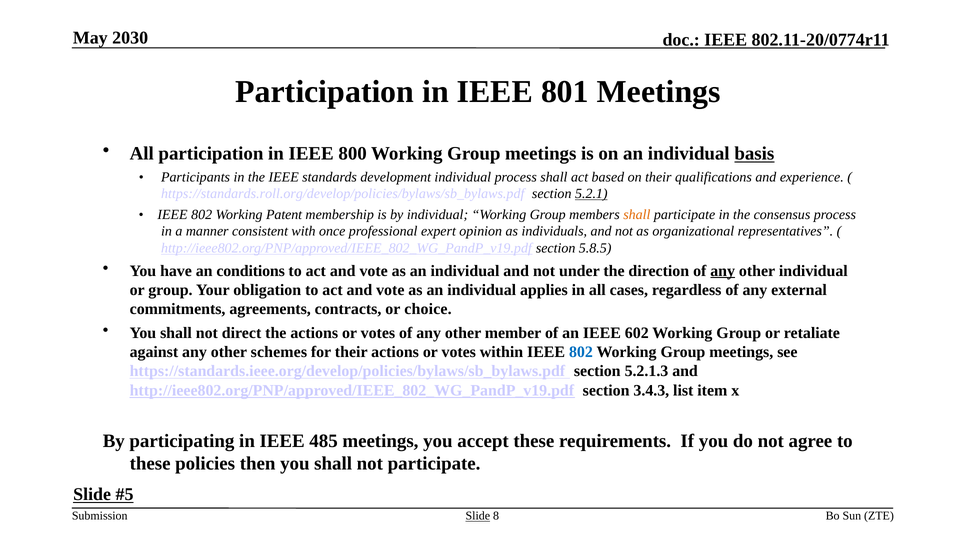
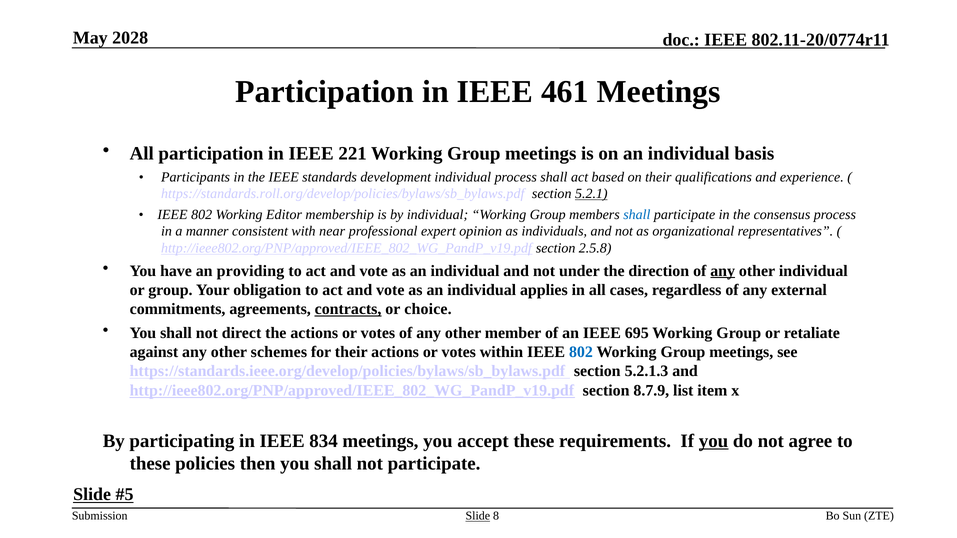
2030: 2030 -> 2028
801: 801 -> 461
800: 800 -> 221
basis underline: present -> none
Patent: Patent -> Editor
shall at (637, 215) colour: orange -> blue
once: once -> near
5.8.5: 5.8.5 -> 2.5.8
conditions: conditions -> providing
contracts underline: none -> present
602: 602 -> 695
3.4.3: 3.4.3 -> 8.7.9
485: 485 -> 834
you at (714, 441) underline: none -> present
